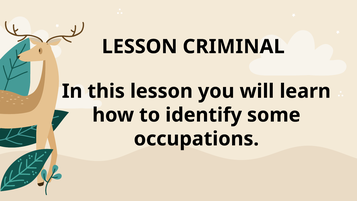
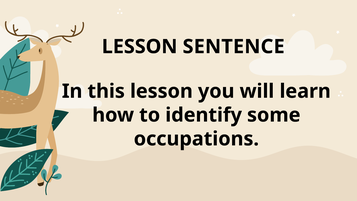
CRIMINAL: CRIMINAL -> SENTENCE
